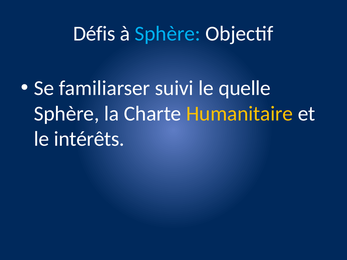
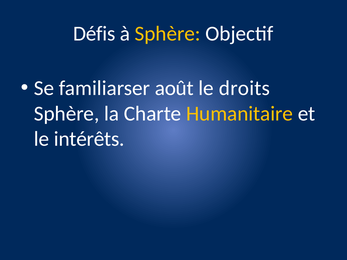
Sphère at (168, 34) colour: light blue -> yellow
suivi: suivi -> août
quelle: quelle -> droits
